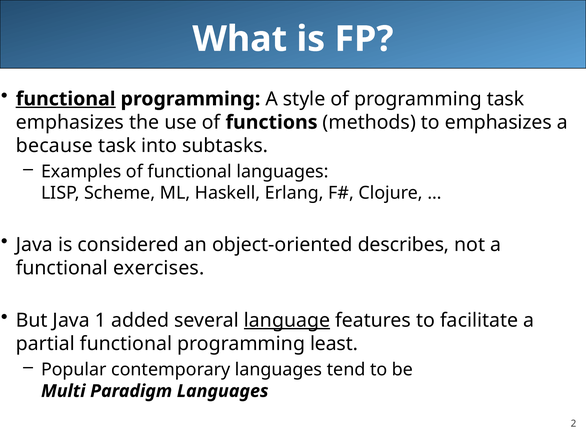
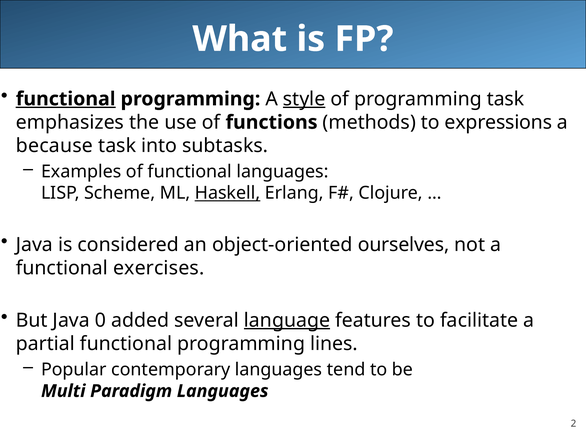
style underline: none -> present
to emphasizes: emphasizes -> expressions
Haskell underline: none -> present
describes: describes -> ourselves
1: 1 -> 0
least: least -> lines
